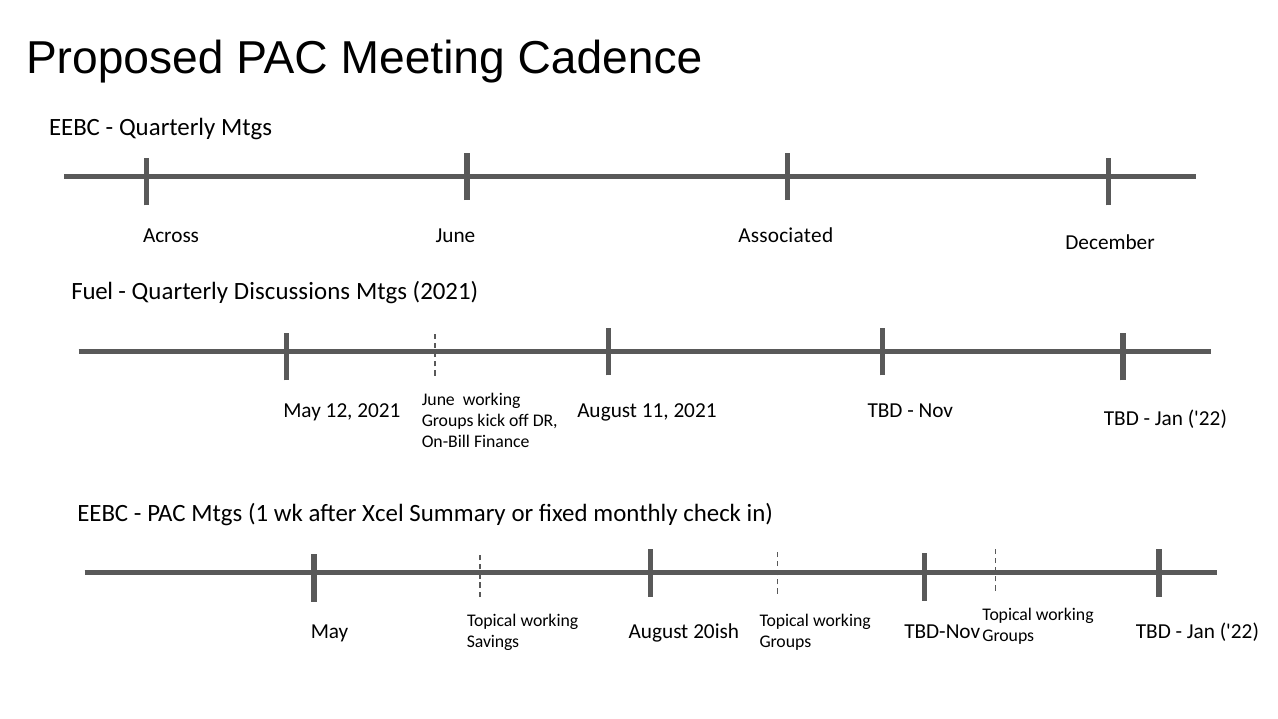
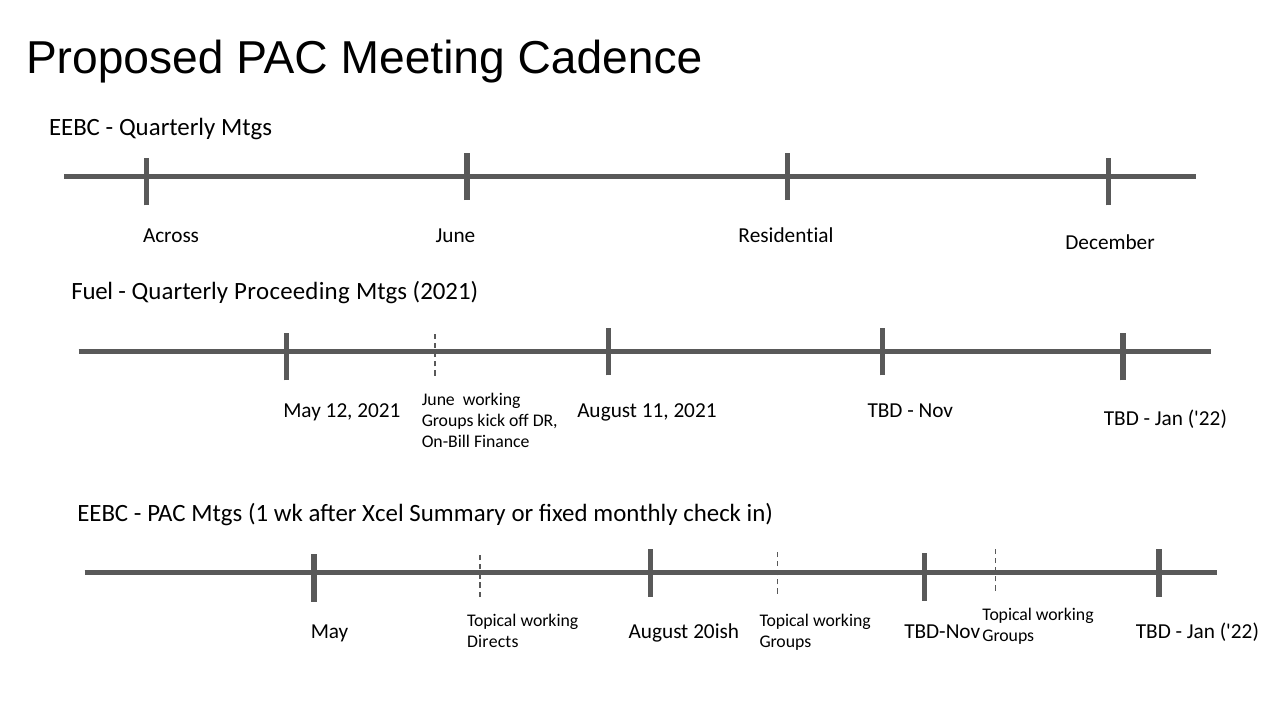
Associated: Associated -> Residential
Discussions: Discussions -> Proceeding
Savings: Savings -> Directs
